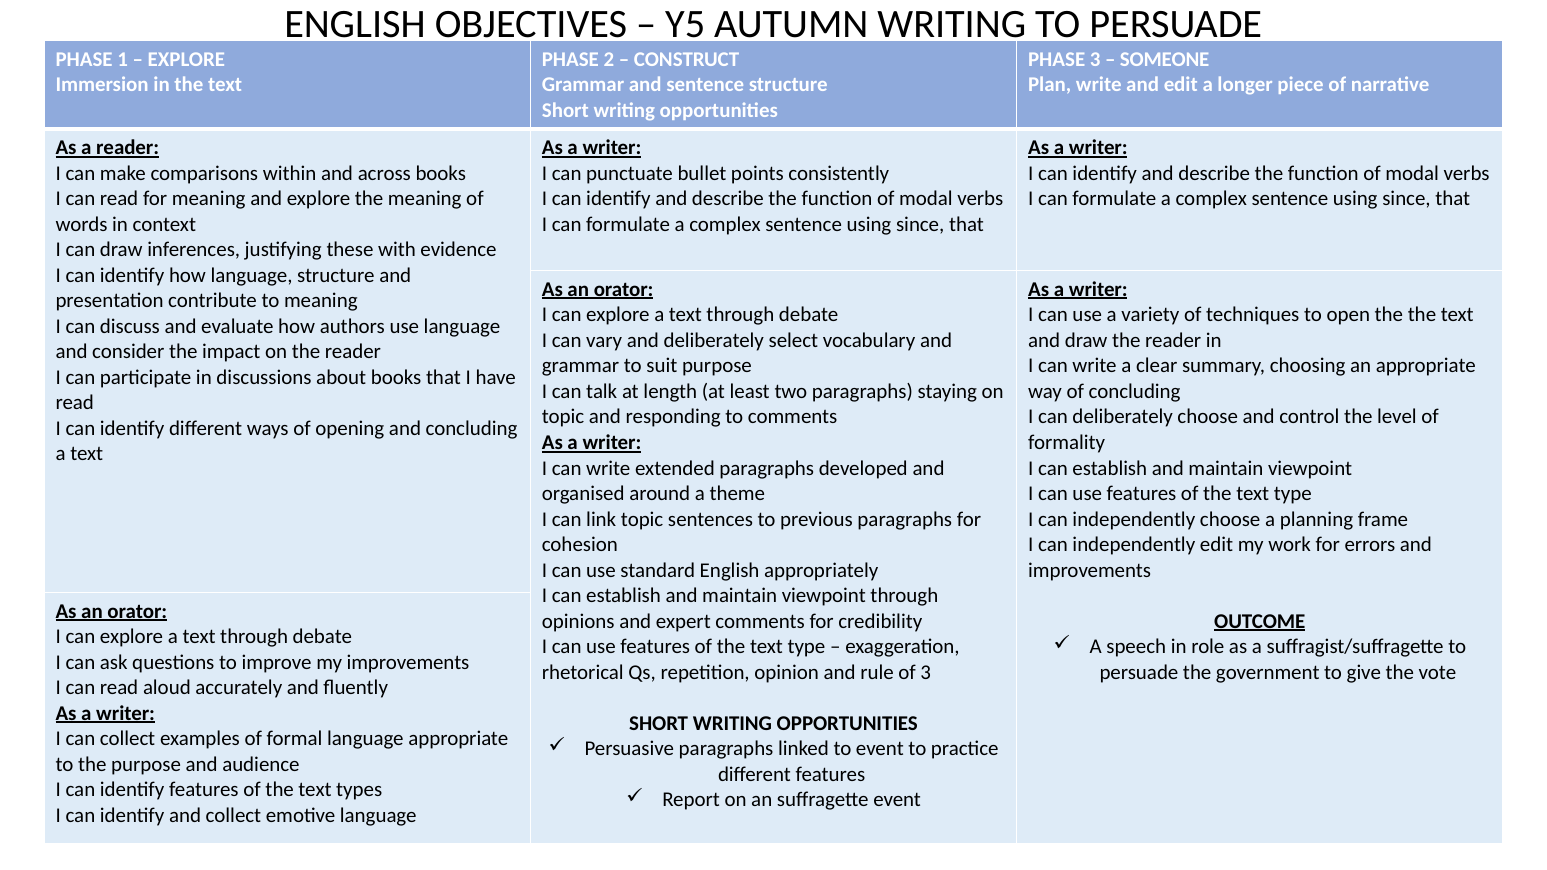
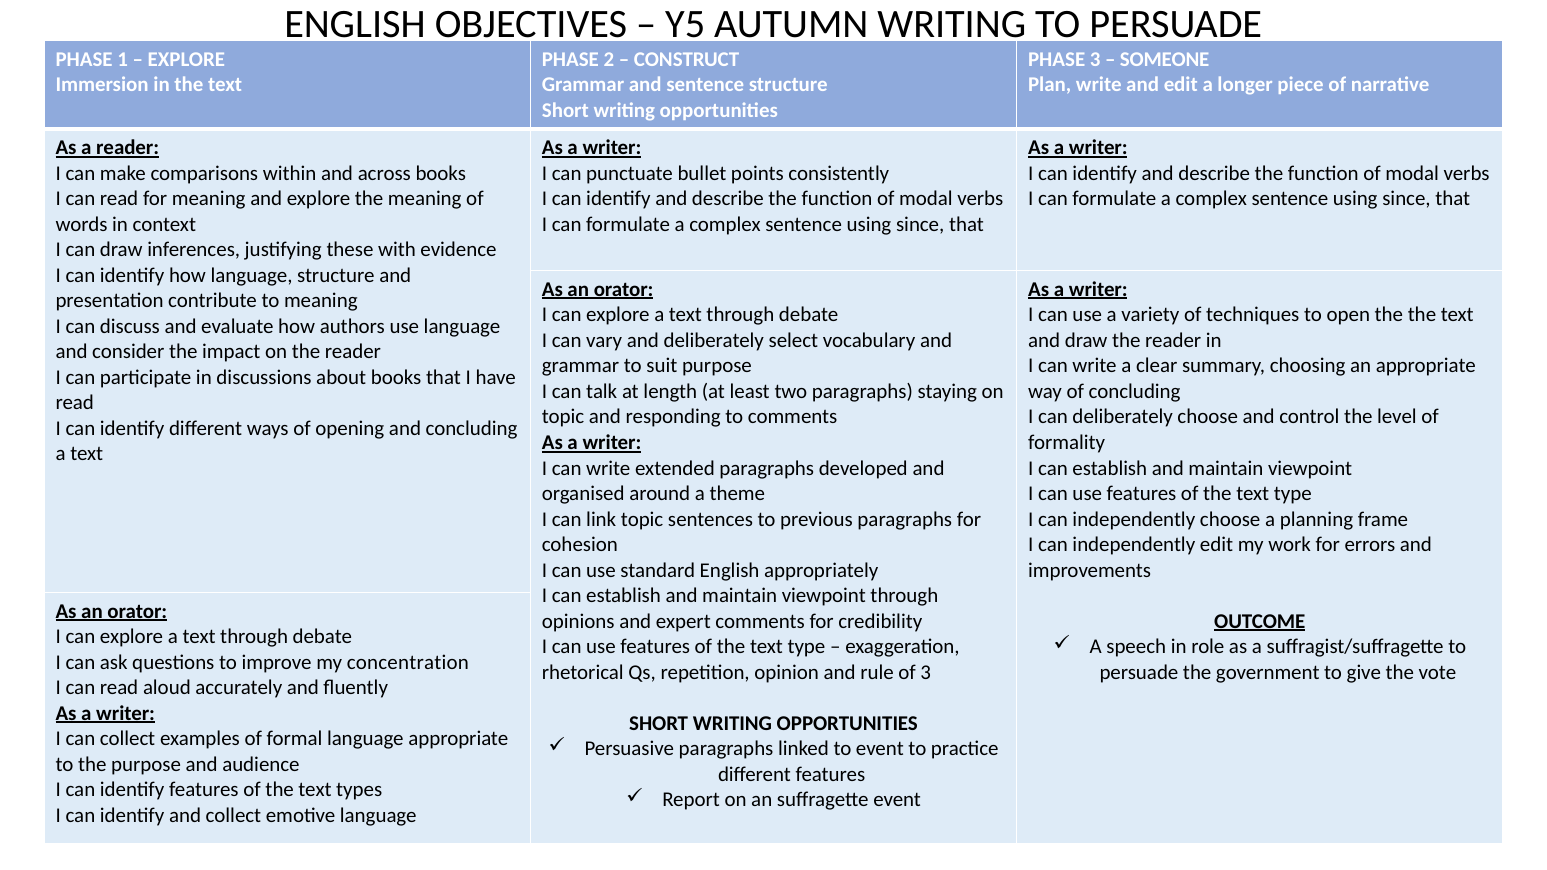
my improvements: improvements -> concentration
